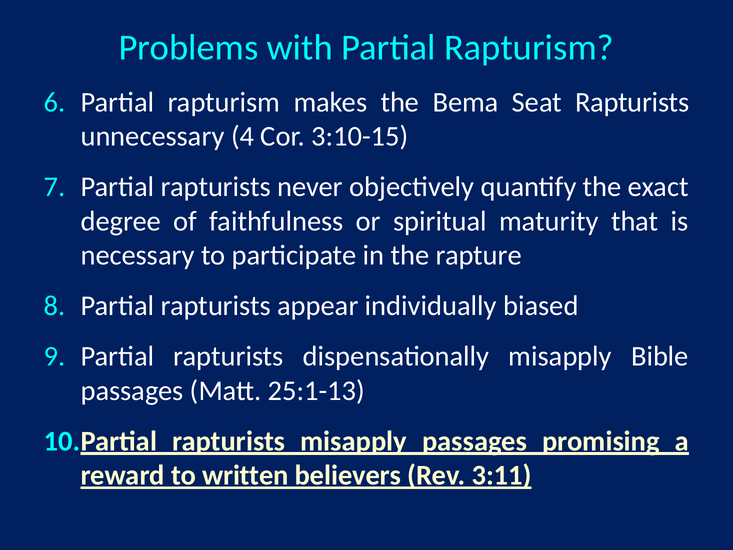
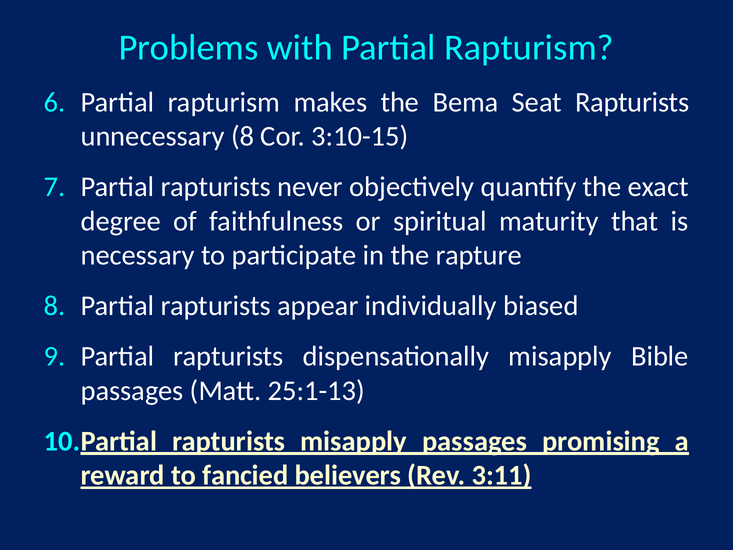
unnecessary 4: 4 -> 8
written: written -> fancied
